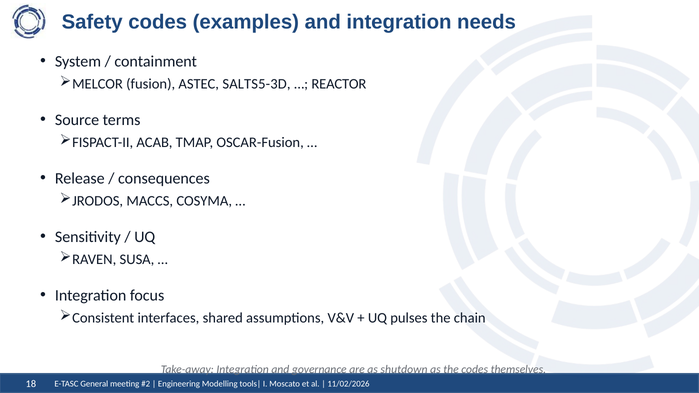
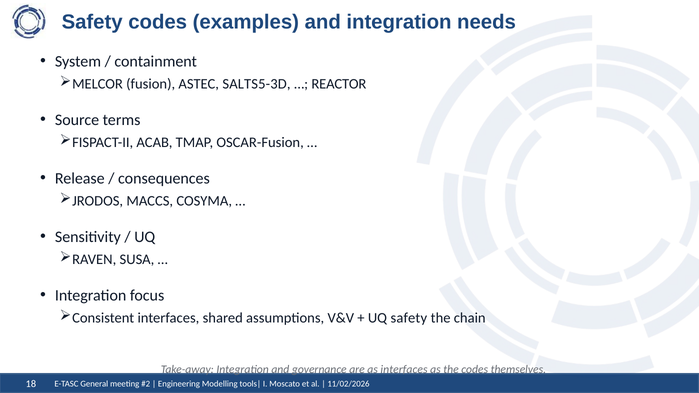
UQ pulses: pulses -> safety
as shutdown: shutdown -> interfaces
